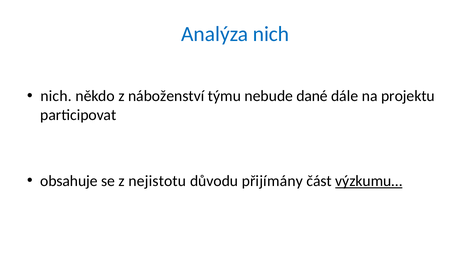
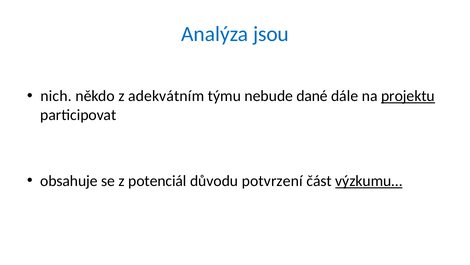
Analýza nich: nich -> jsou
náboženství: náboženství -> adekvátním
projektu underline: none -> present
nejistotu: nejistotu -> potenciál
přijímány: přijímány -> potvrzení
